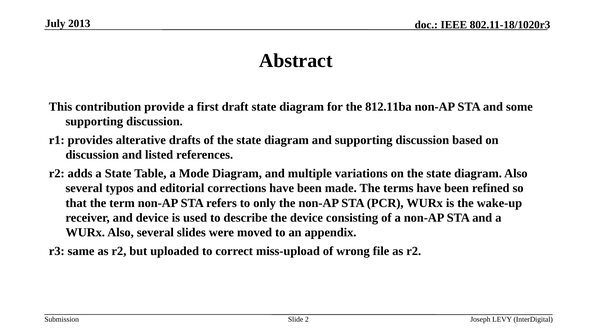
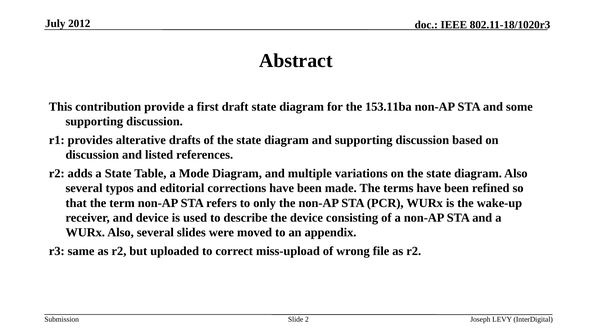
2013: 2013 -> 2012
812.11ba: 812.11ba -> 153.11ba
